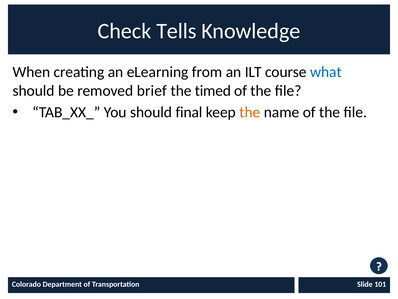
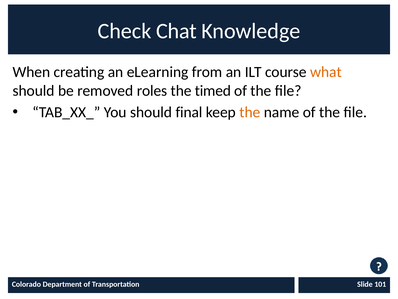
Tells: Tells -> Chat
what colour: blue -> orange
brief: brief -> roles
